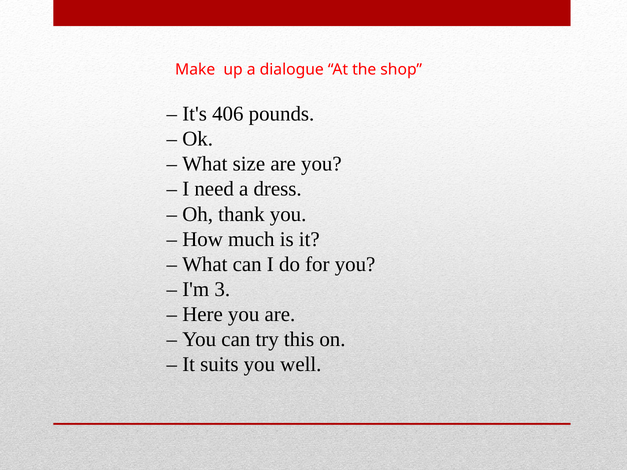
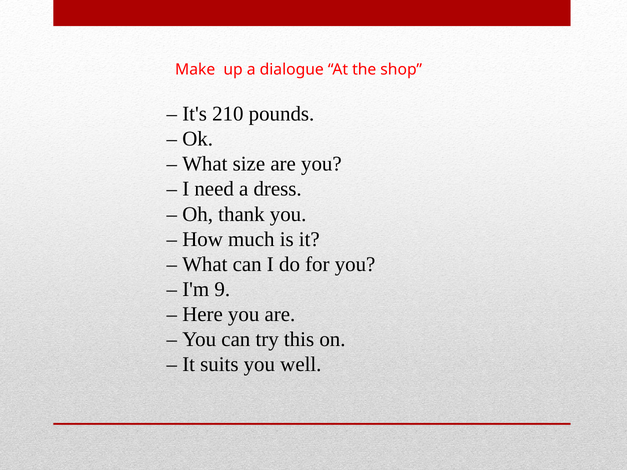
406: 406 -> 210
3: 3 -> 9
